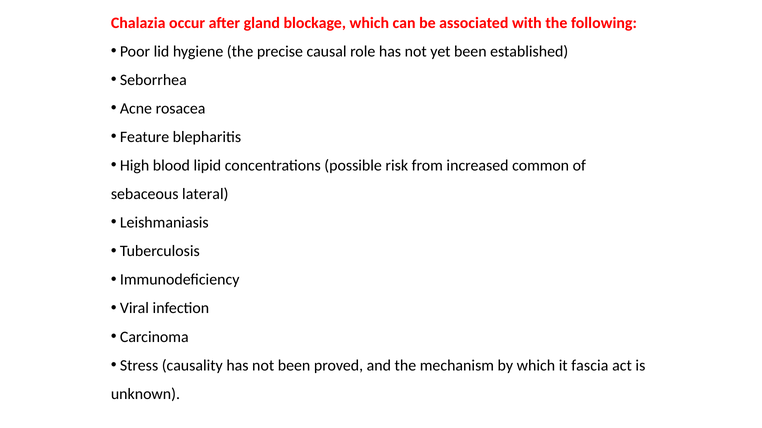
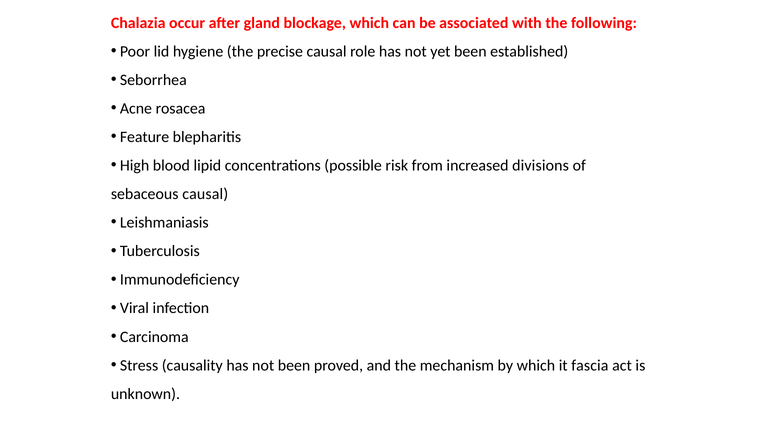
common: common -> divisions
sebaceous lateral: lateral -> causal
